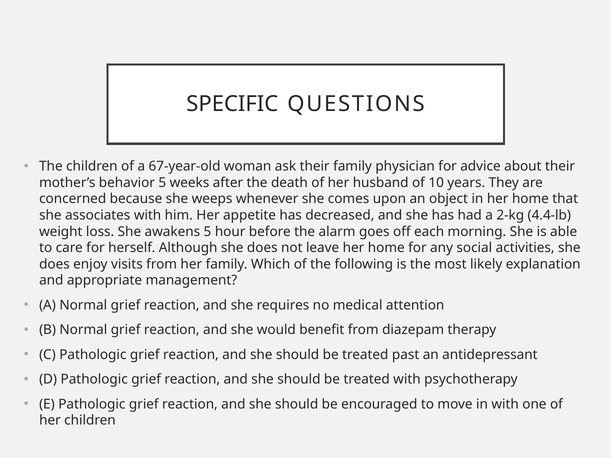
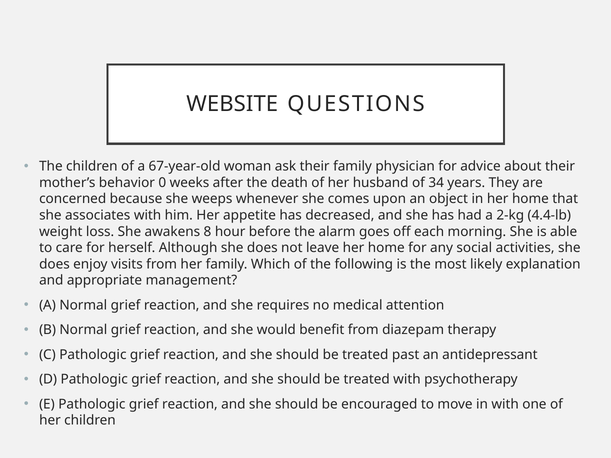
SPECIFIC: SPECIFIC -> WEBSITE
behavior 5: 5 -> 0
10: 10 -> 34
awakens 5: 5 -> 8
